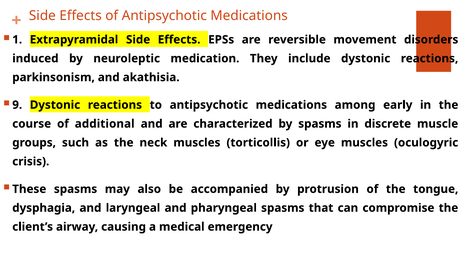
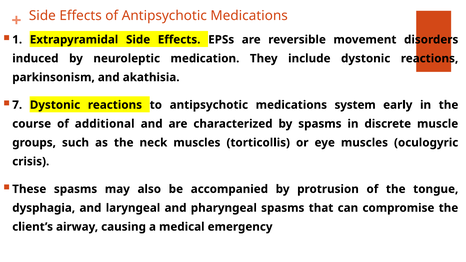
9: 9 -> 7
among: among -> system
